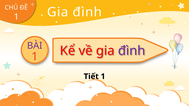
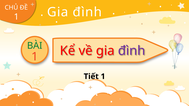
BÀI colour: purple -> green
